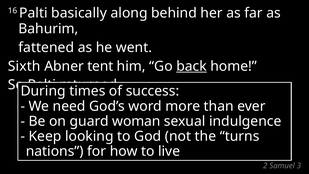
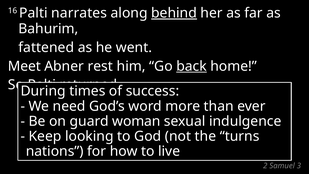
basically: basically -> narrates
behind underline: none -> present
Sixth: Sixth -> Meet
tent: tent -> rest
